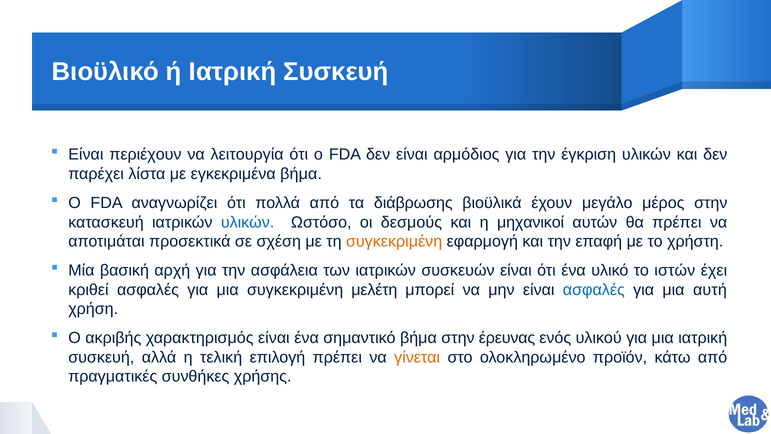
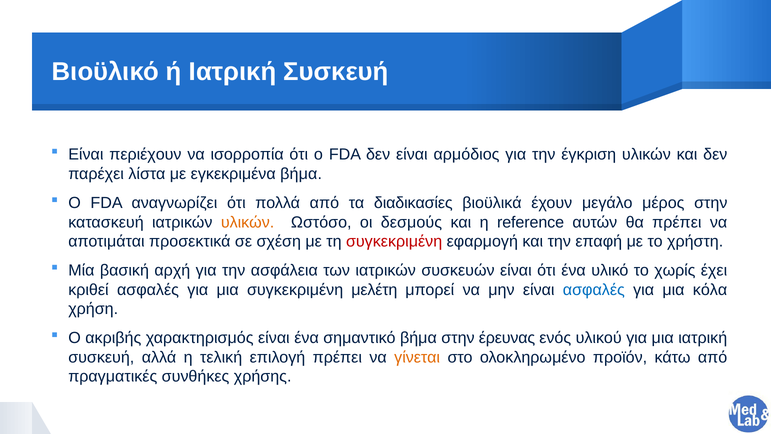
λειτουργία: λειτουργία -> ισορροπία
διάβρωσης: διάβρωσης -> διαδικασίες
υλικών at (248, 222) colour: blue -> orange
μηχανικοί: μηχανικοί -> reference
συγκεκριμένη at (394, 241) colour: orange -> red
ιστών: ιστών -> χωρίς
αυτή: αυτή -> κόλα
